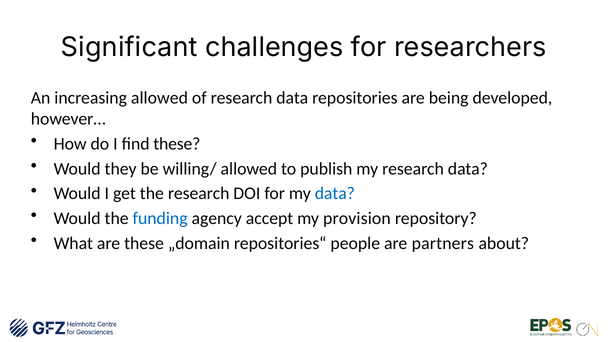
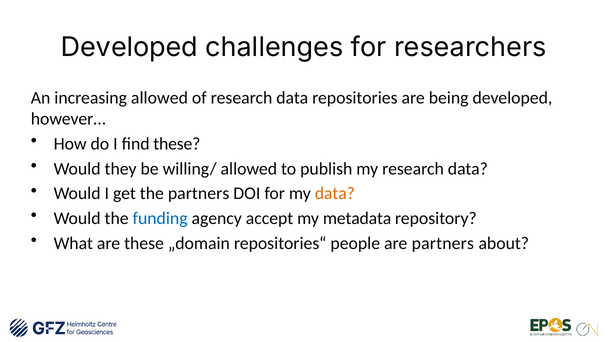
Significant at (129, 47): Significant -> Developed
the research: research -> partners
data at (335, 194) colour: blue -> orange
provision: provision -> metadata
